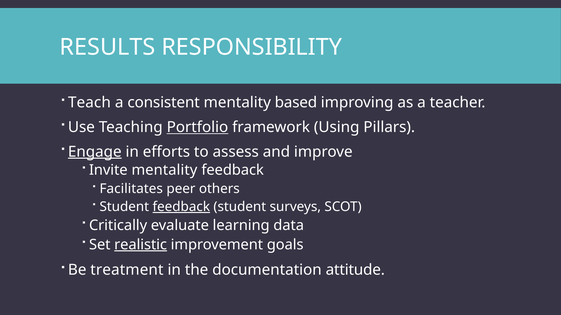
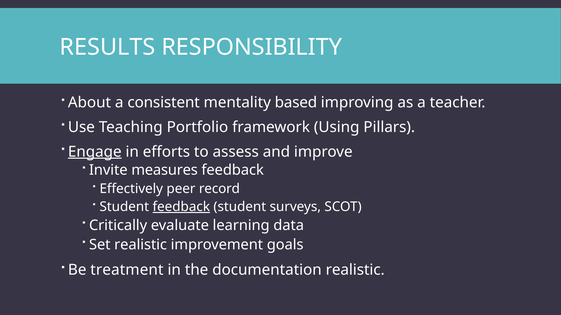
Teach: Teach -> About
Portfolio underline: present -> none
Invite mentality: mentality -> measures
Facilitates: Facilitates -> Effectively
others: others -> record
realistic at (141, 245) underline: present -> none
documentation attitude: attitude -> realistic
